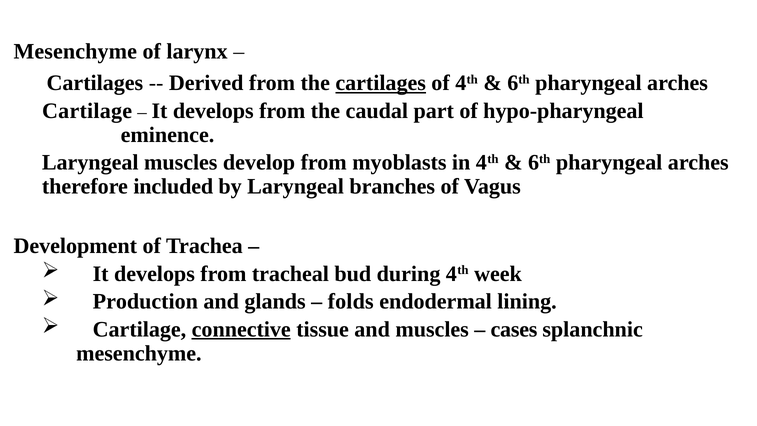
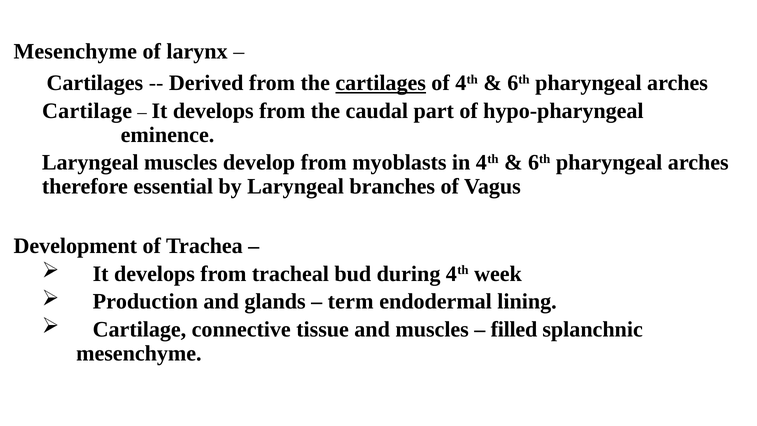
included: included -> essential
folds: folds -> term
connective underline: present -> none
cases: cases -> filled
